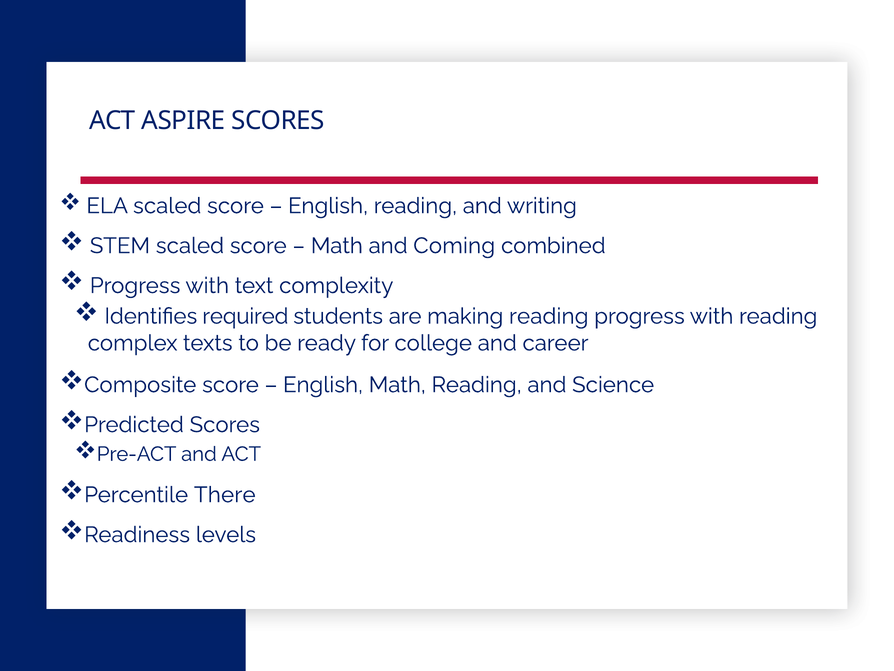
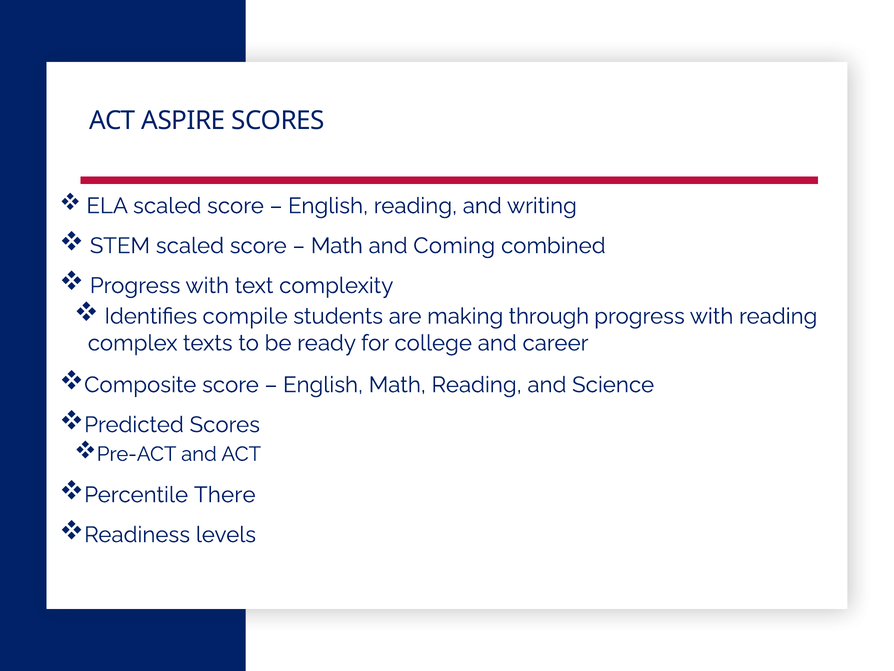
required: required -> compile
making reading: reading -> through
